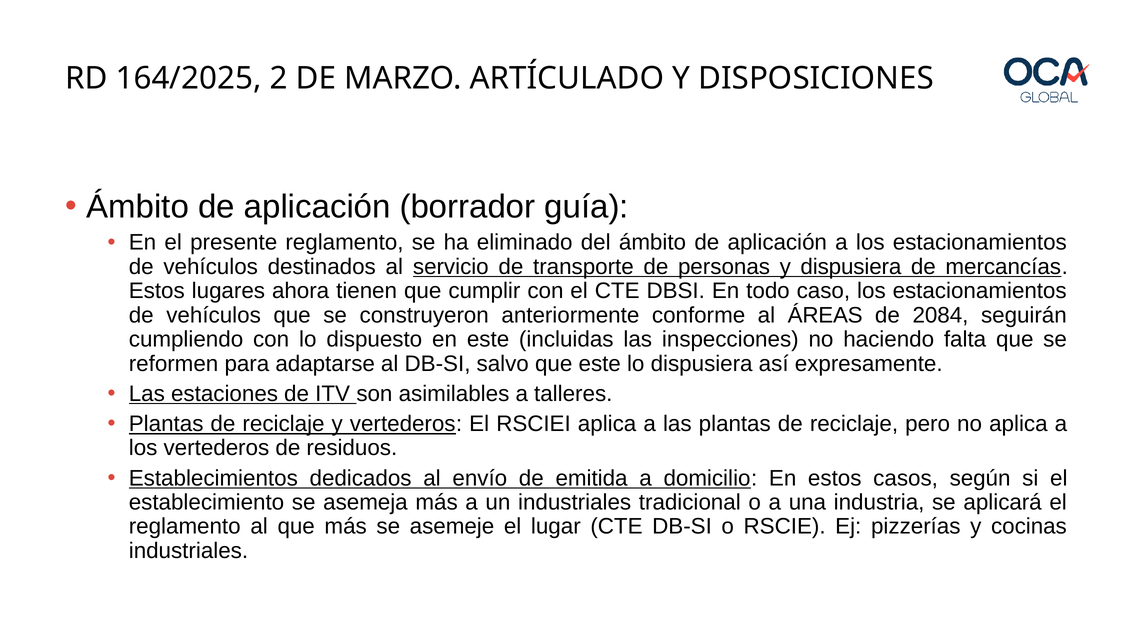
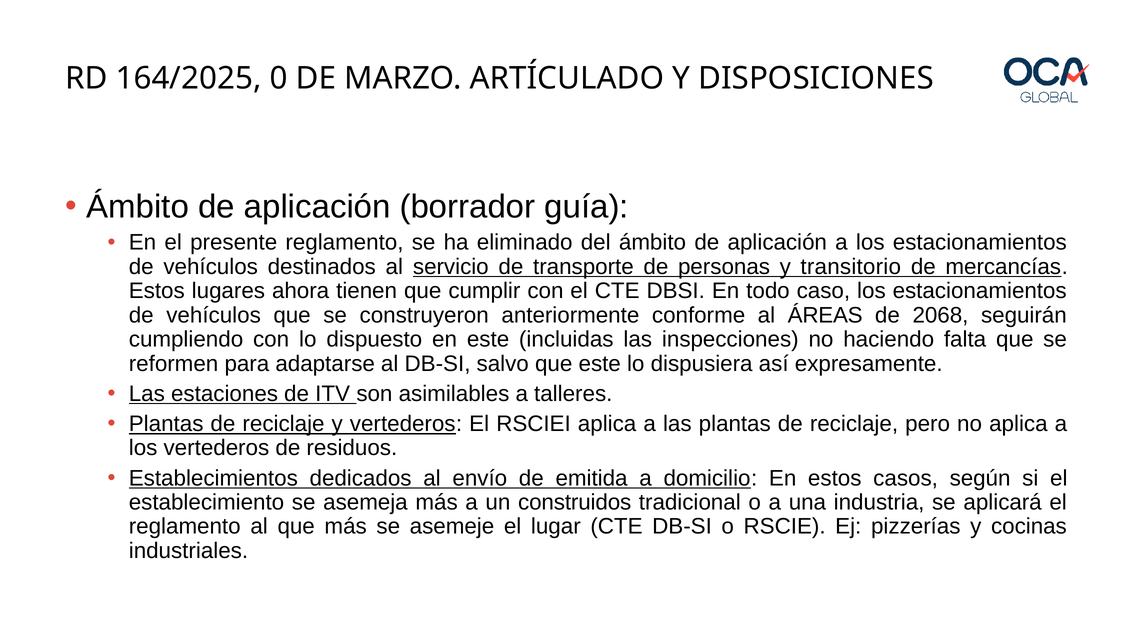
2: 2 -> 0
y dispusiera: dispusiera -> transitorio
2084: 2084 -> 2068
un industriales: industriales -> construidos
